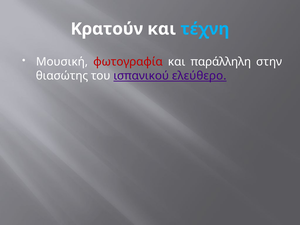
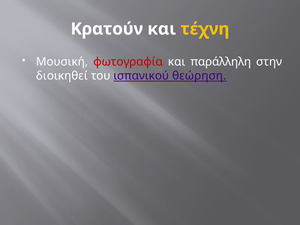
τέχνη colour: light blue -> yellow
θιασώτης: θιασώτης -> διοικηθεί
ελεύθερο: ελεύθερο -> θεώρηση
